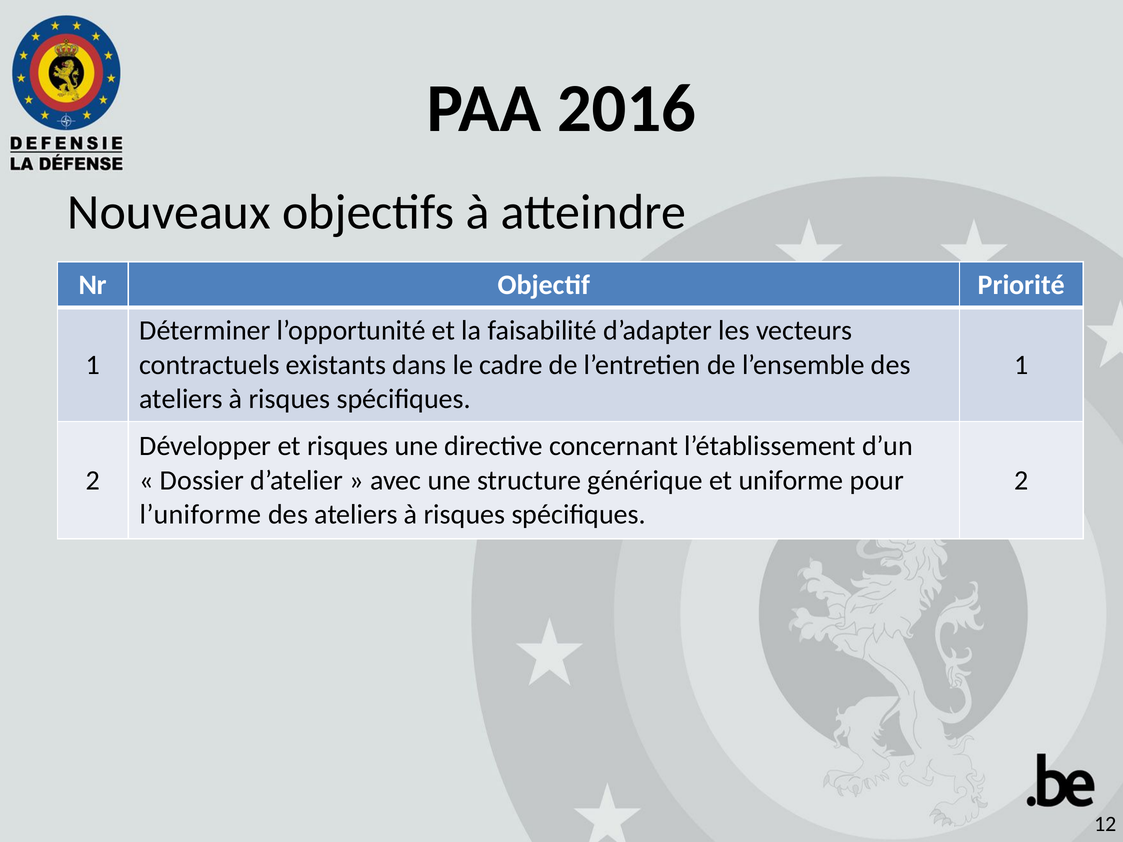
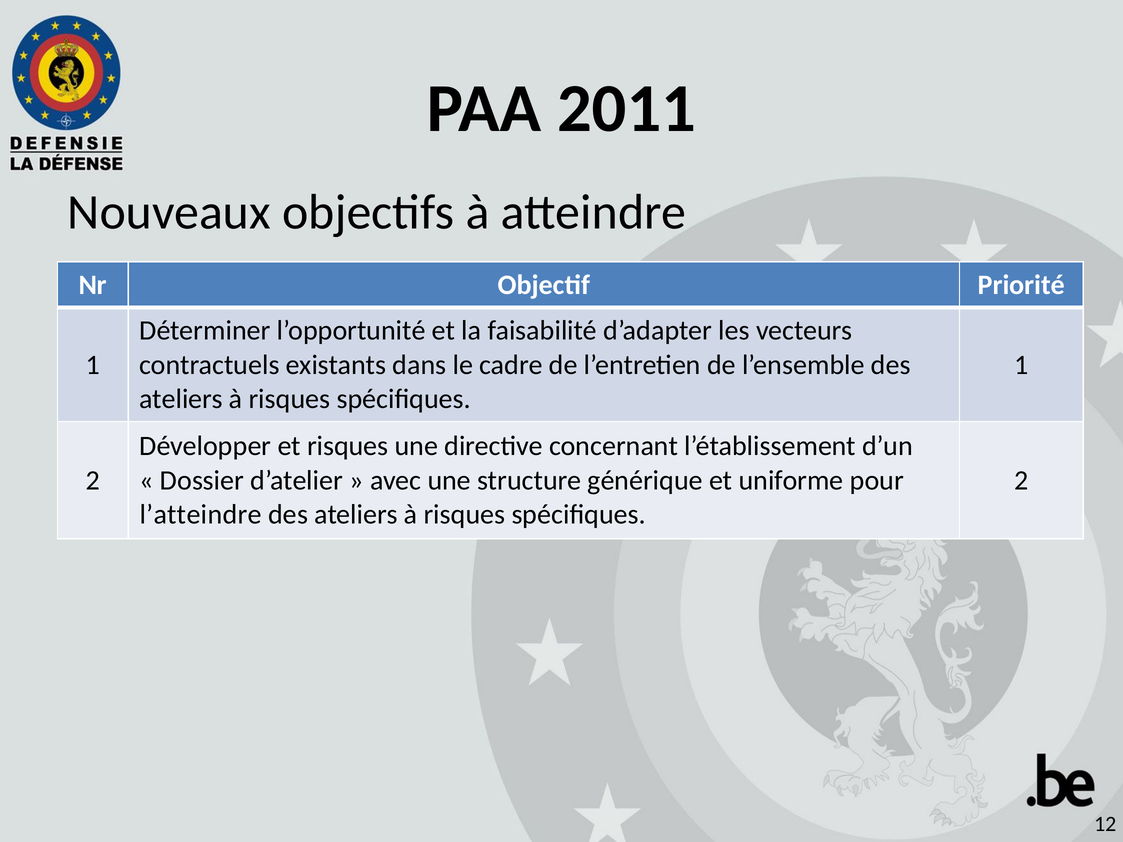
2016: 2016 -> 2011
l’uniforme: l’uniforme -> l’atteindre
